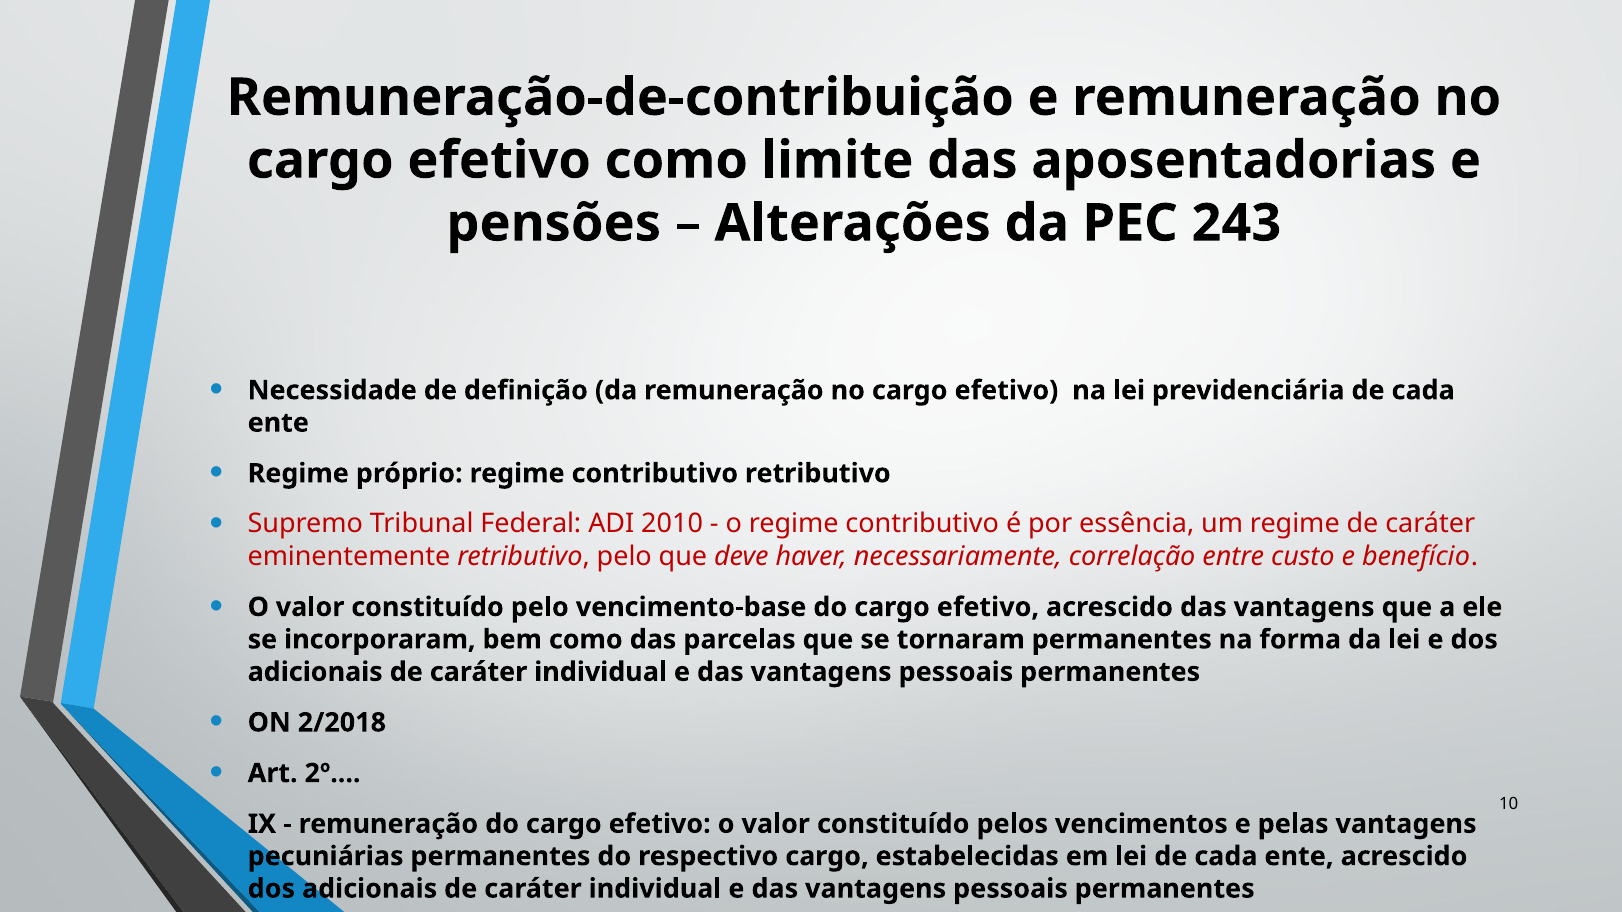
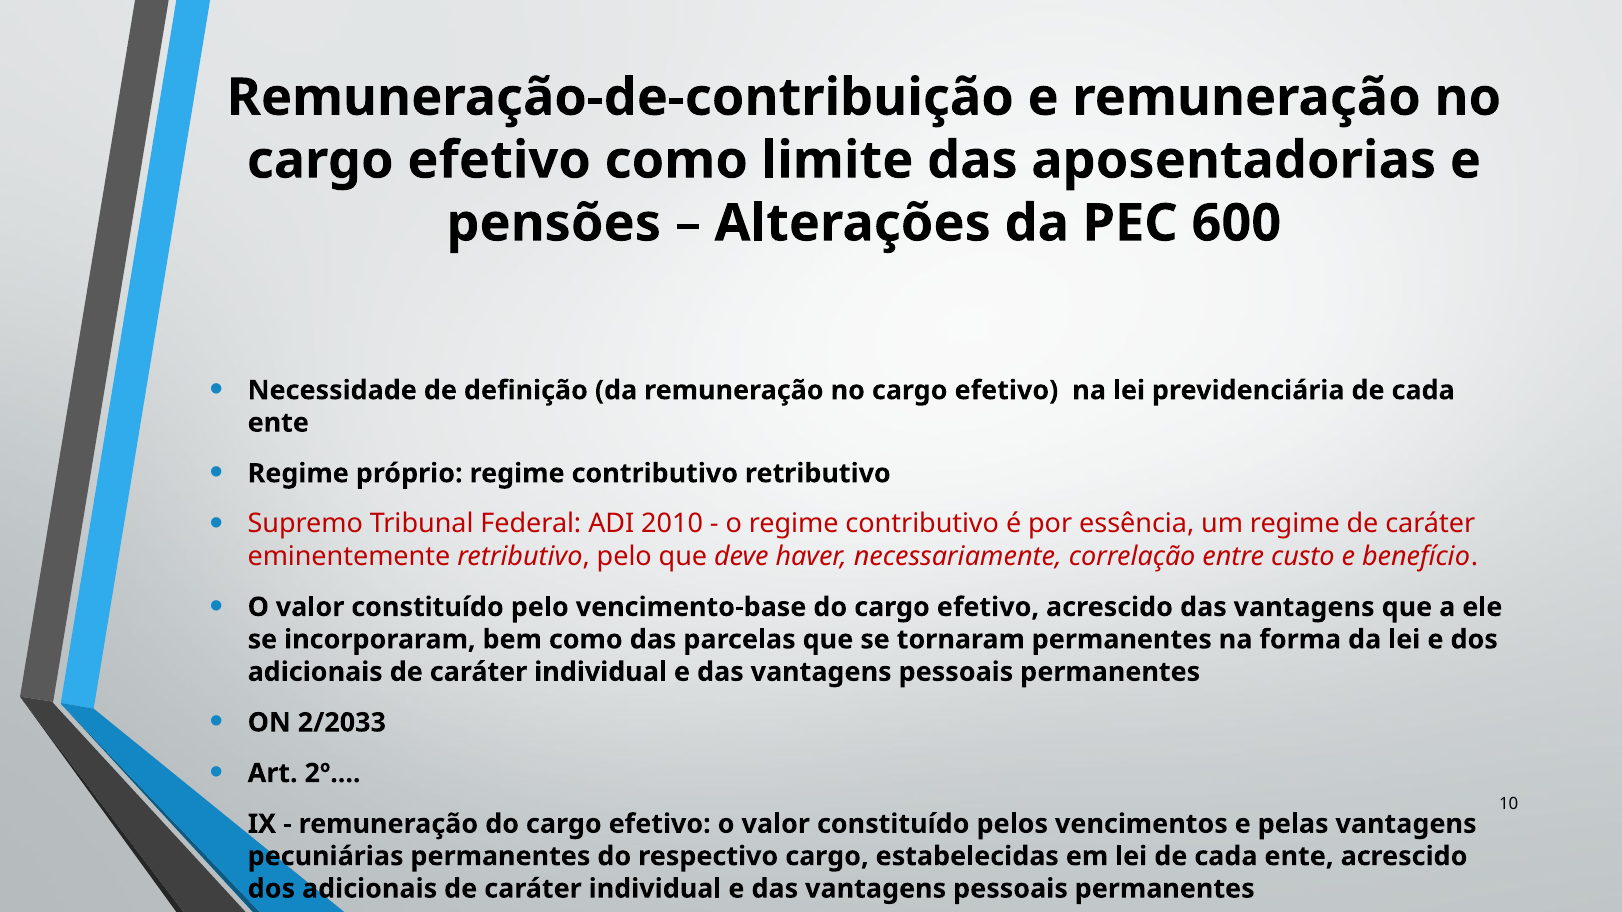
243: 243 -> 600
2/2018: 2/2018 -> 2/2033
